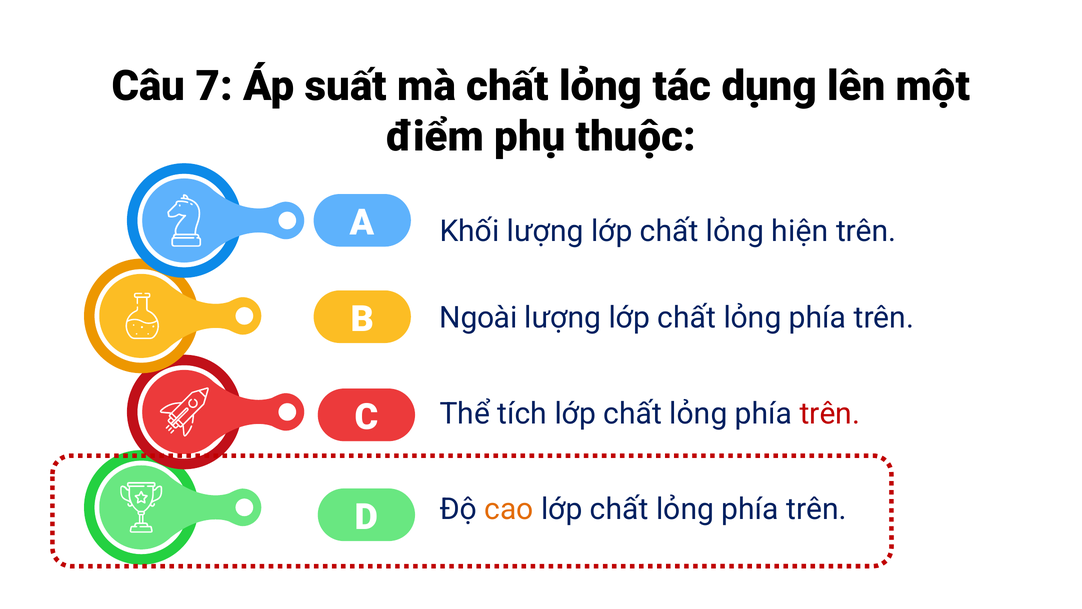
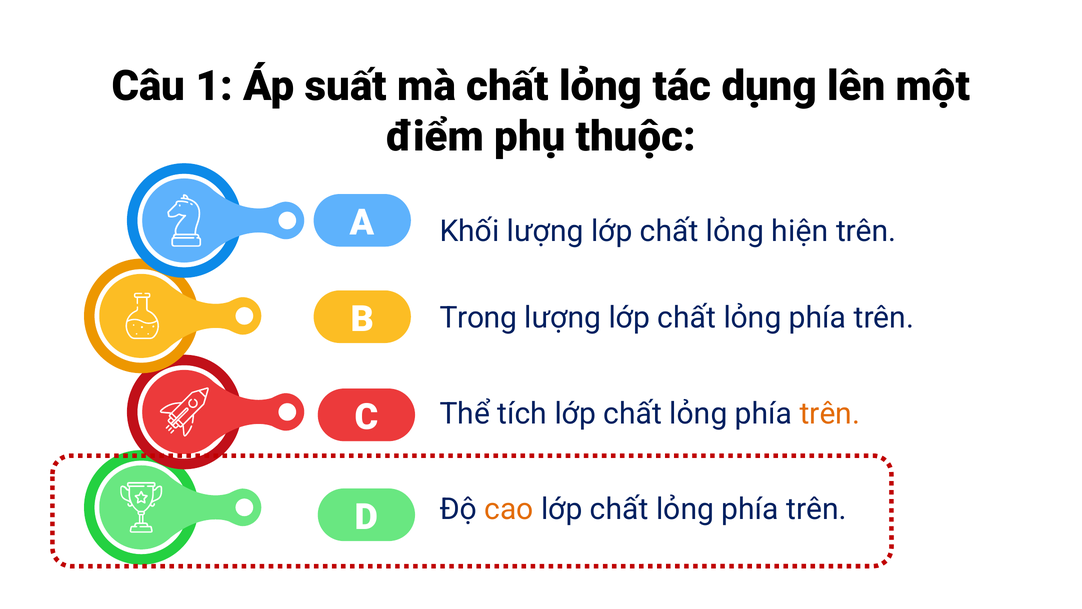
7: 7 -> 1
Ngoài: Ngoài -> Trong
trên at (830, 414) colour: red -> orange
